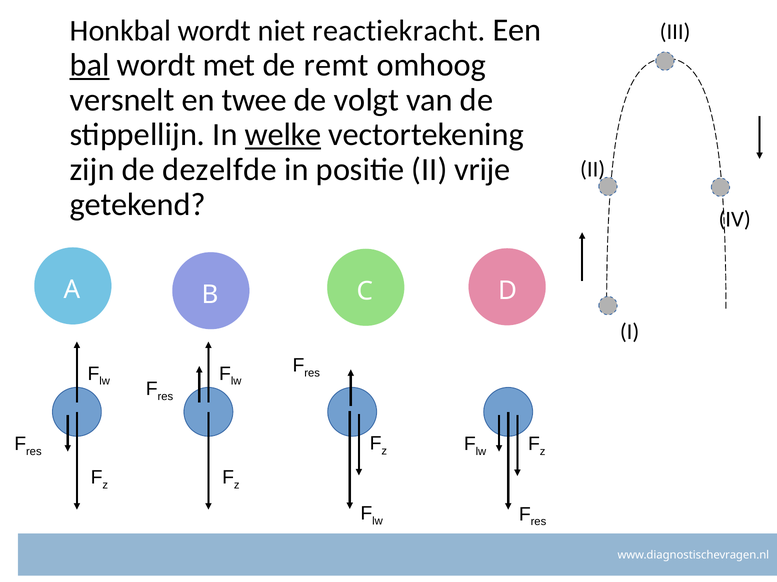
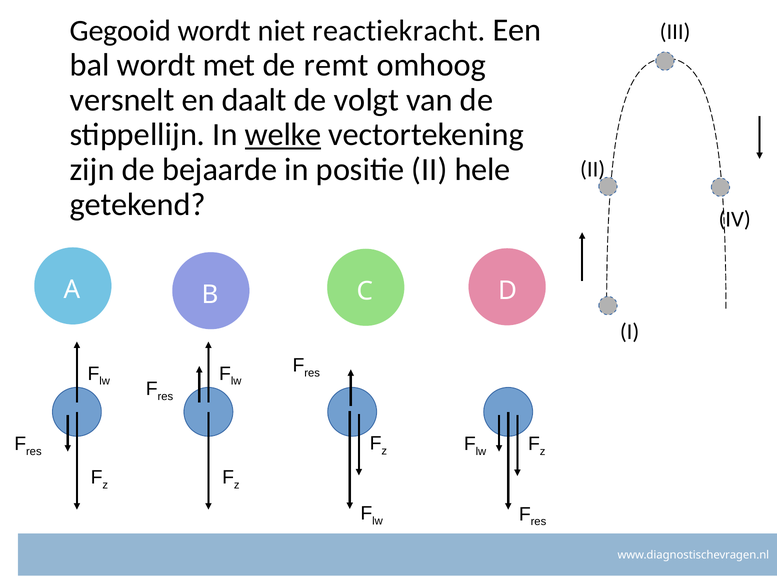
Honkbal: Honkbal -> Gegooid
bal underline: present -> none
twee: twee -> daalt
dezelfde: dezelfde -> bejaarde
vrije: vrije -> hele
